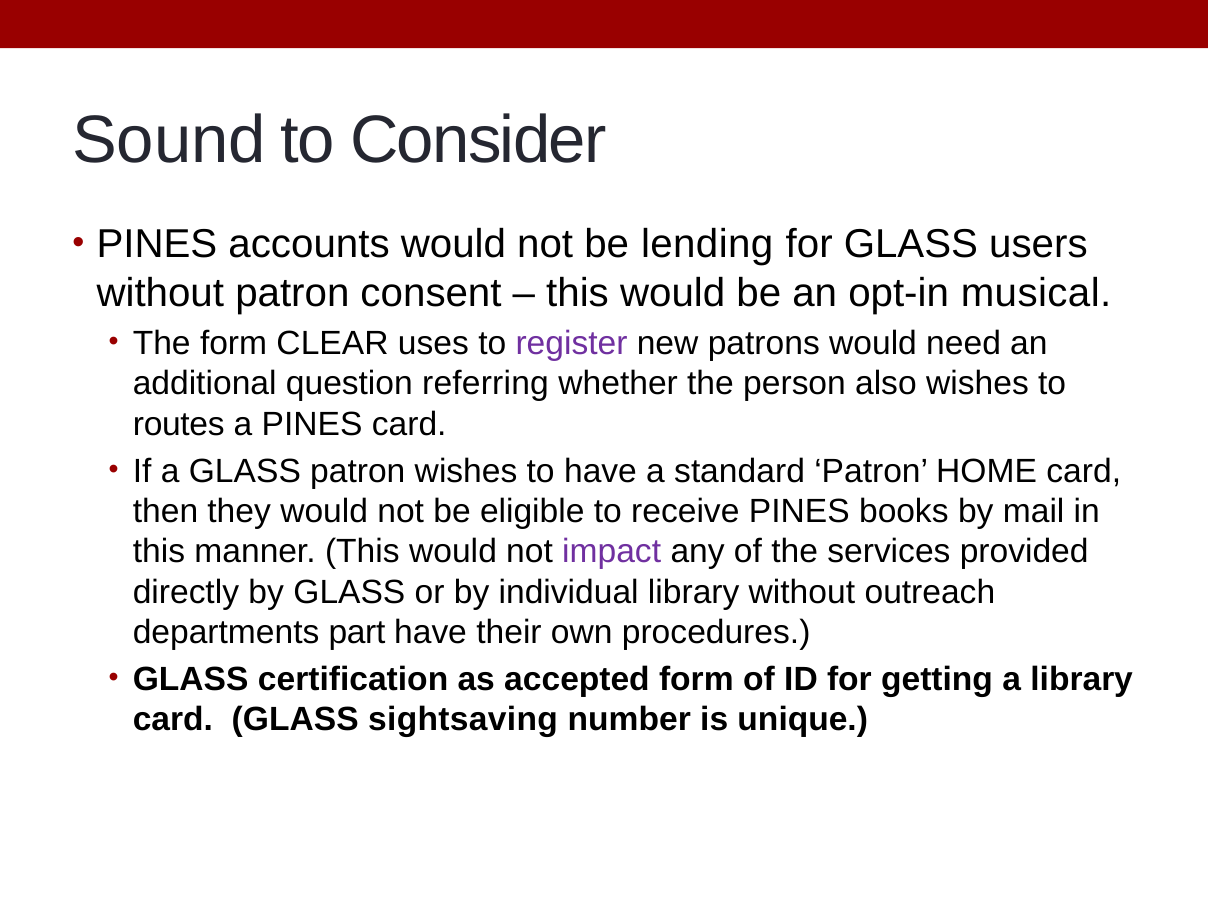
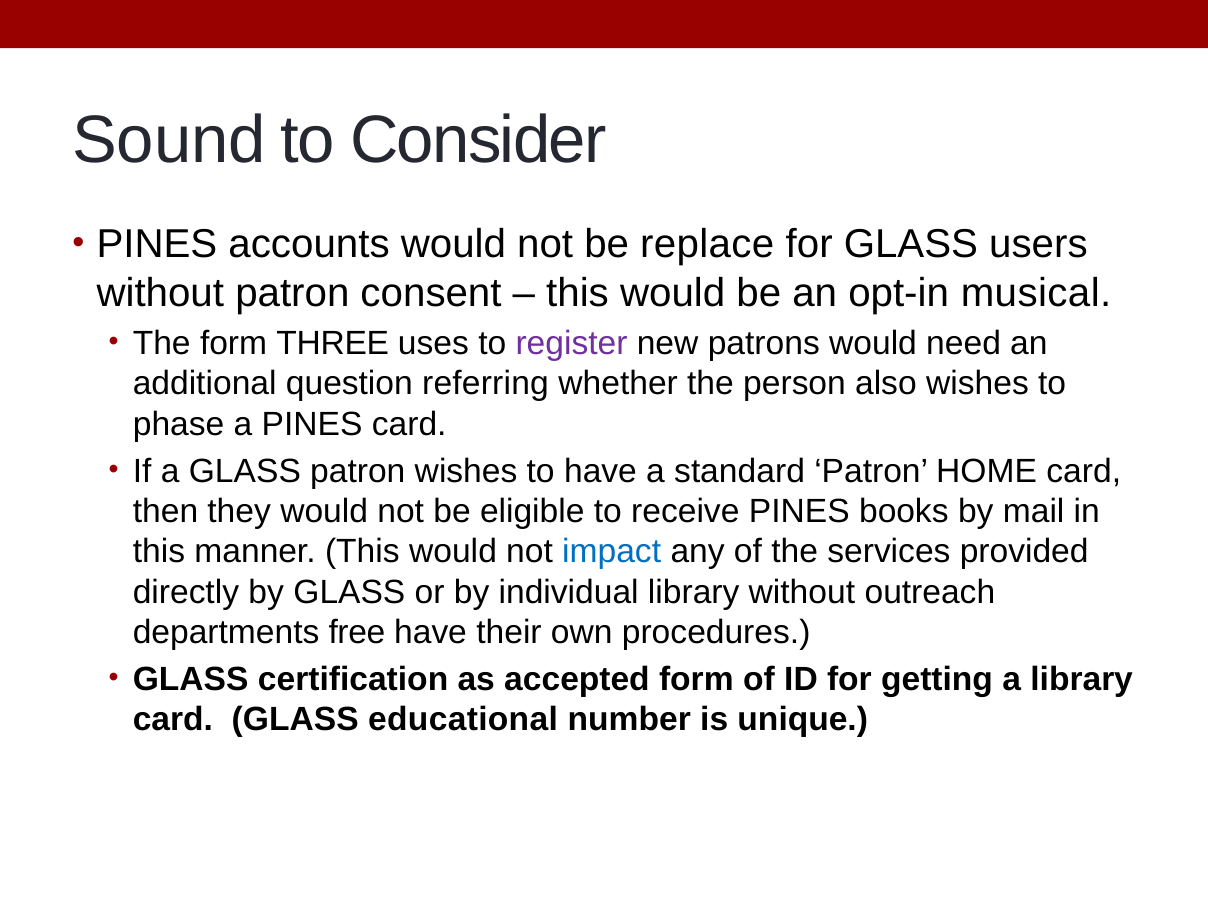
lending: lending -> replace
CLEAR: CLEAR -> THREE
routes: routes -> phase
impact colour: purple -> blue
part: part -> free
sightsaving: sightsaving -> educational
